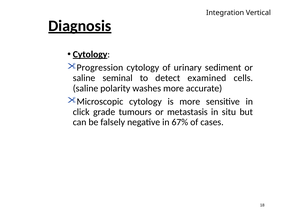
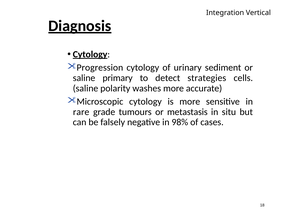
seminal: seminal -> primary
examined: examined -> strategies
click: click -> rare
67%: 67% -> 98%
